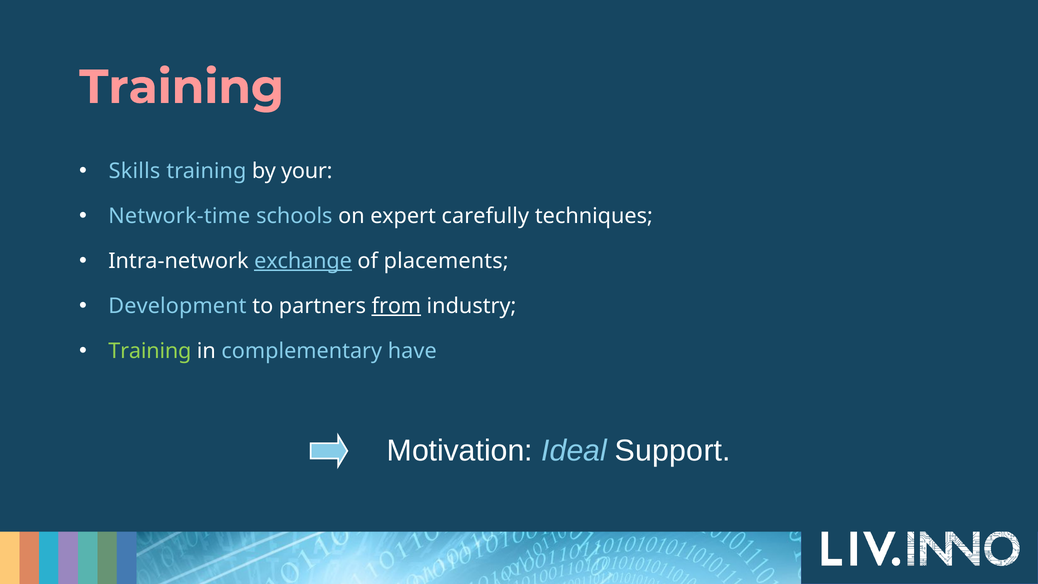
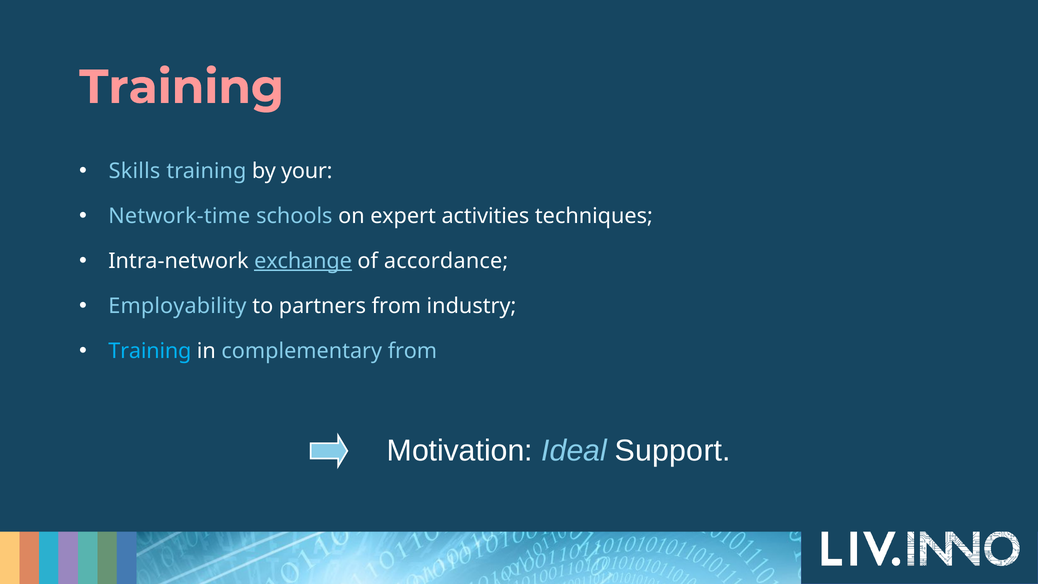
carefully: carefully -> activities
placements: placements -> accordance
Development: Development -> Employability
from at (396, 306) underline: present -> none
Training at (150, 351) colour: light green -> light blue
complementary have: have -> from
